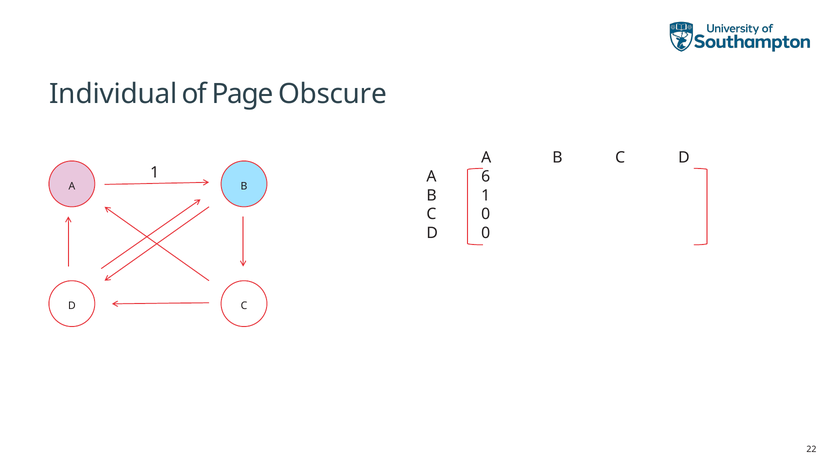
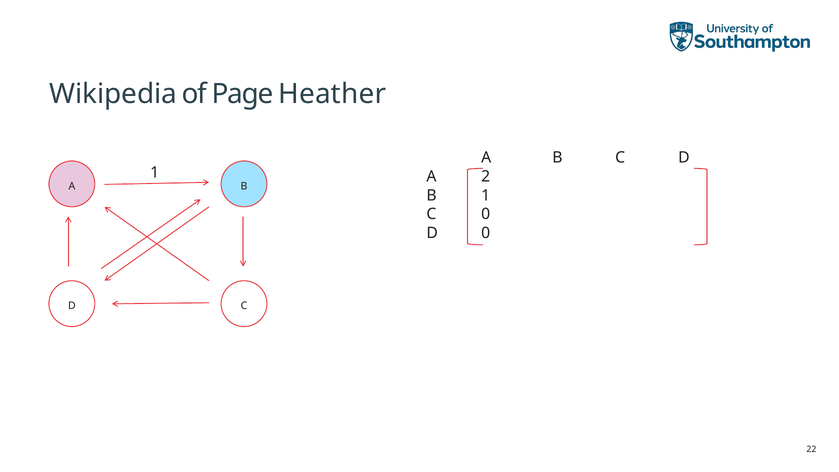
Individual: Individual -> Wikipedia
Obscure: Obscure -> Heather
6: 6 -> 2
